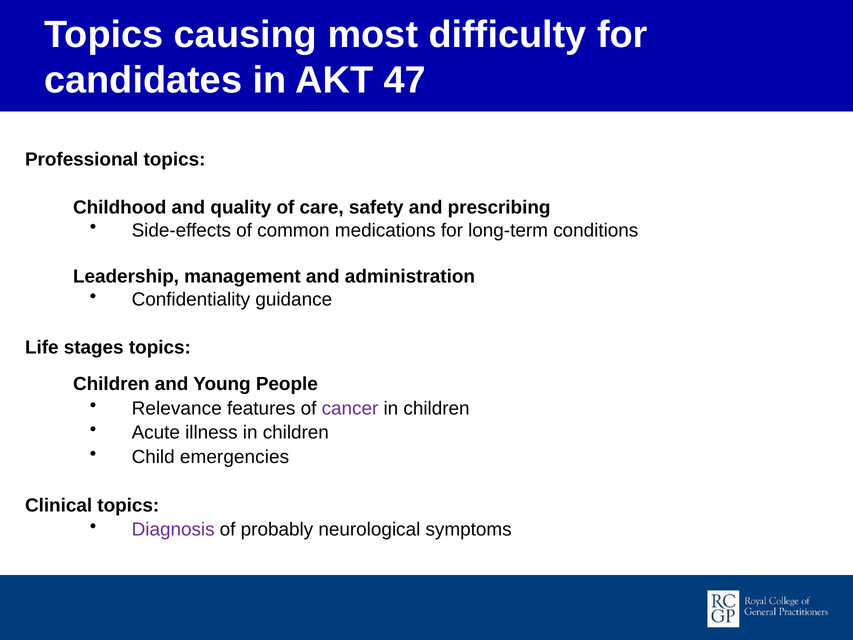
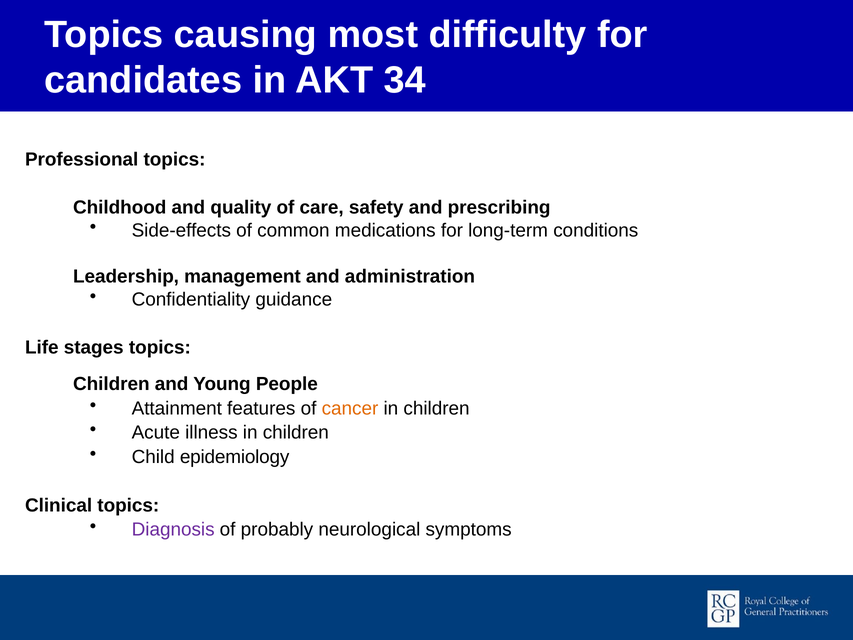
47: 47 -> 34
Relevance: Relevance -> Attainment
cancer colour: purple -> orange
emergencies: emergencies -> epidemiology
